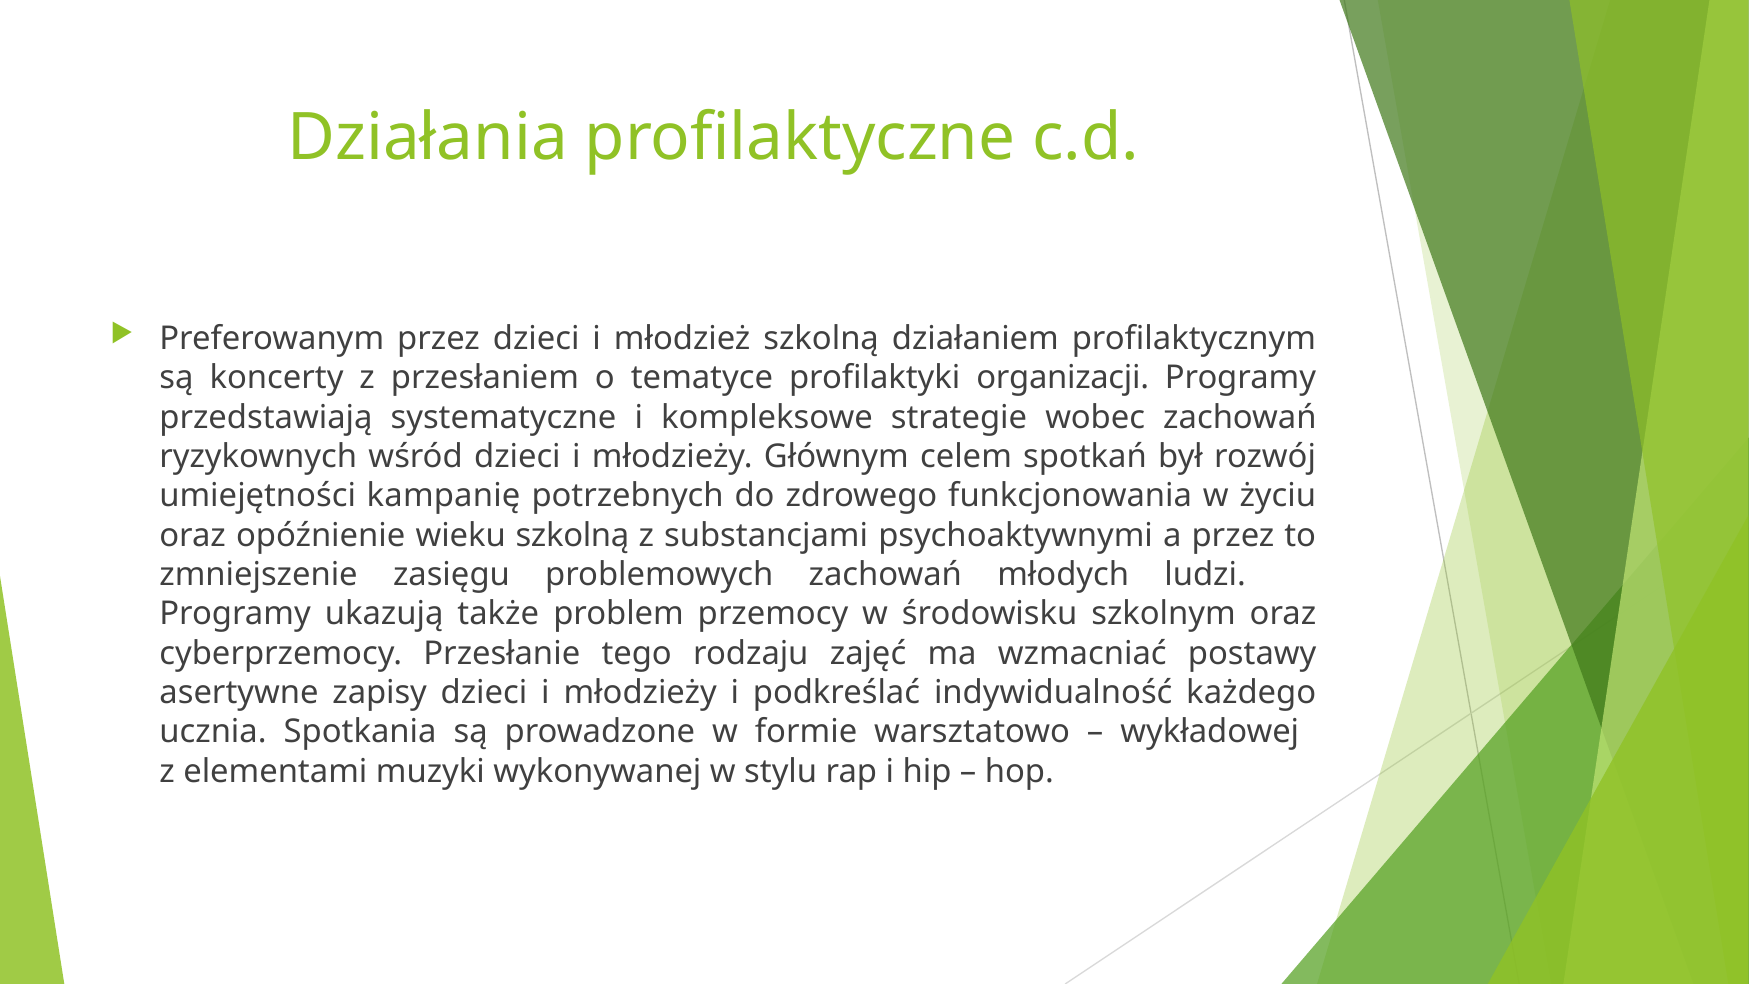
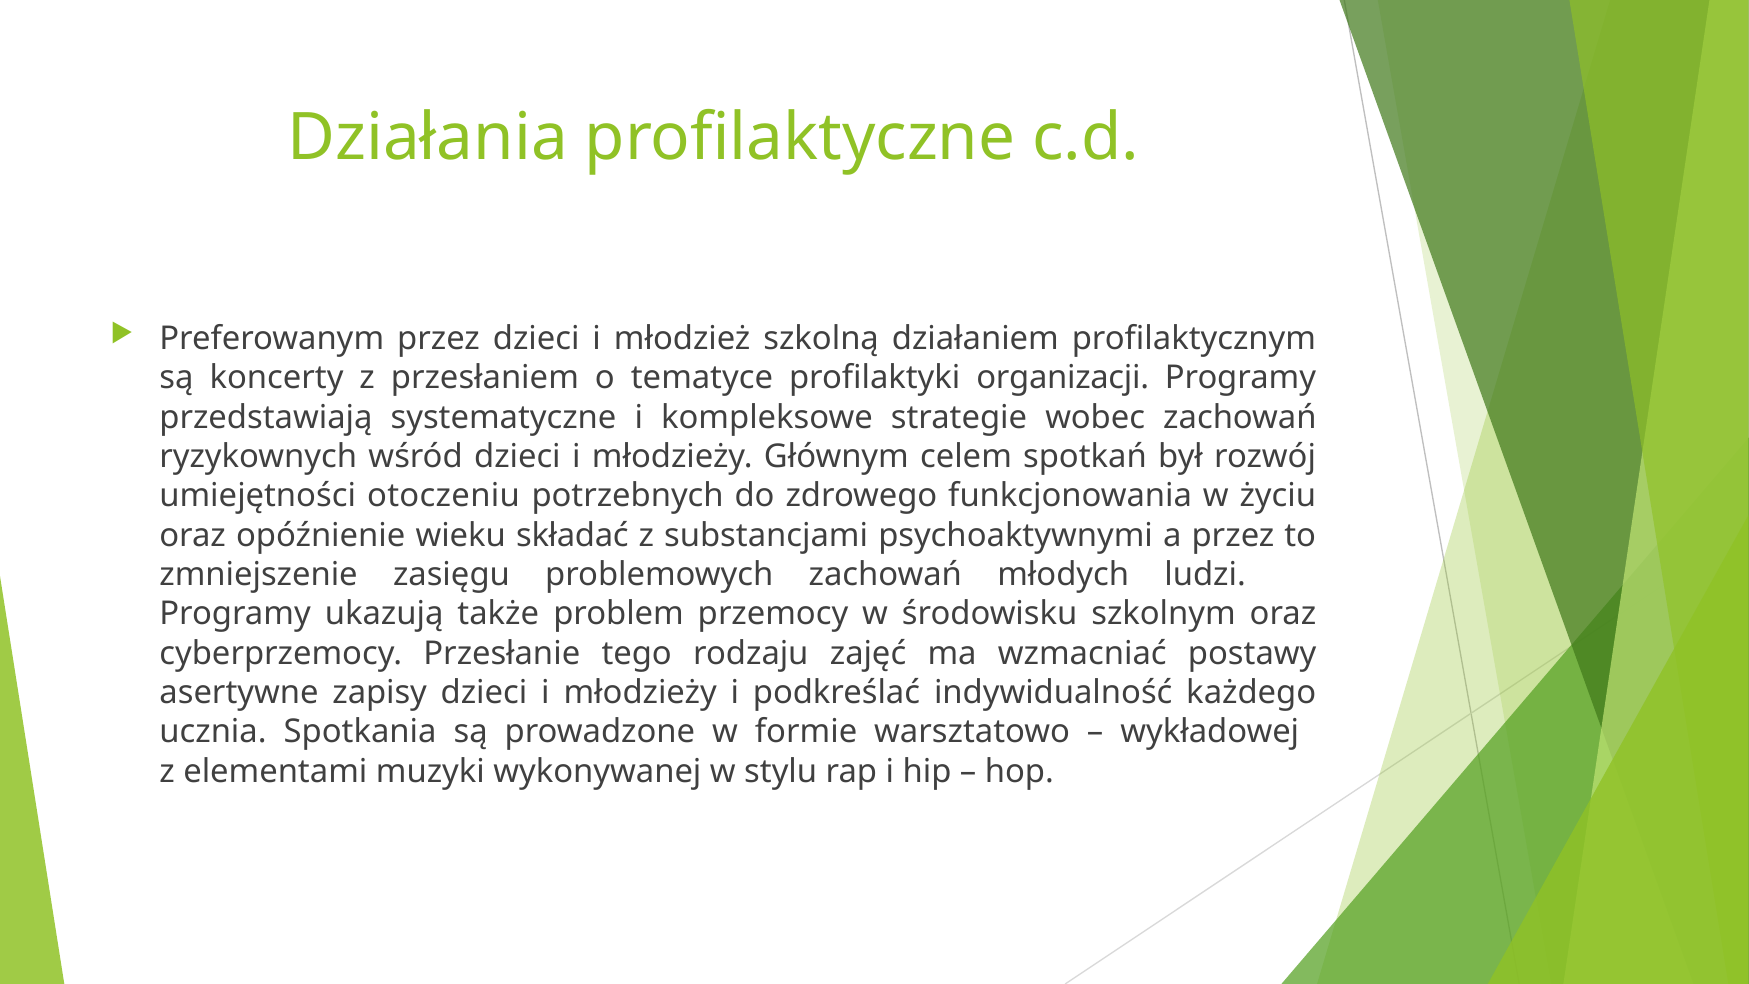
kampanię: kampanię -> otoczeniu
wieku szkolną: szkolną -> składać
